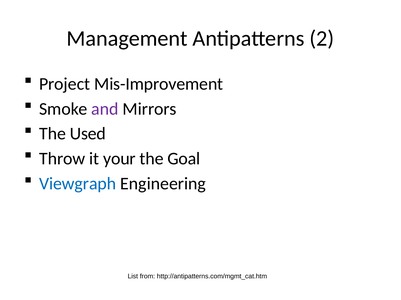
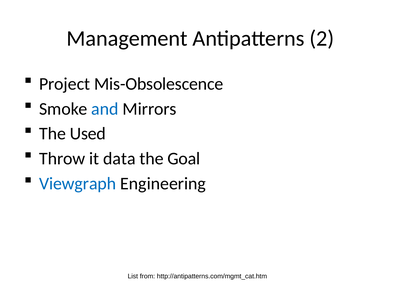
Mis-Improvement: Mis-Improvement -> Mis-Obsolescence
and colour: purple -> blue
your: your -> data
